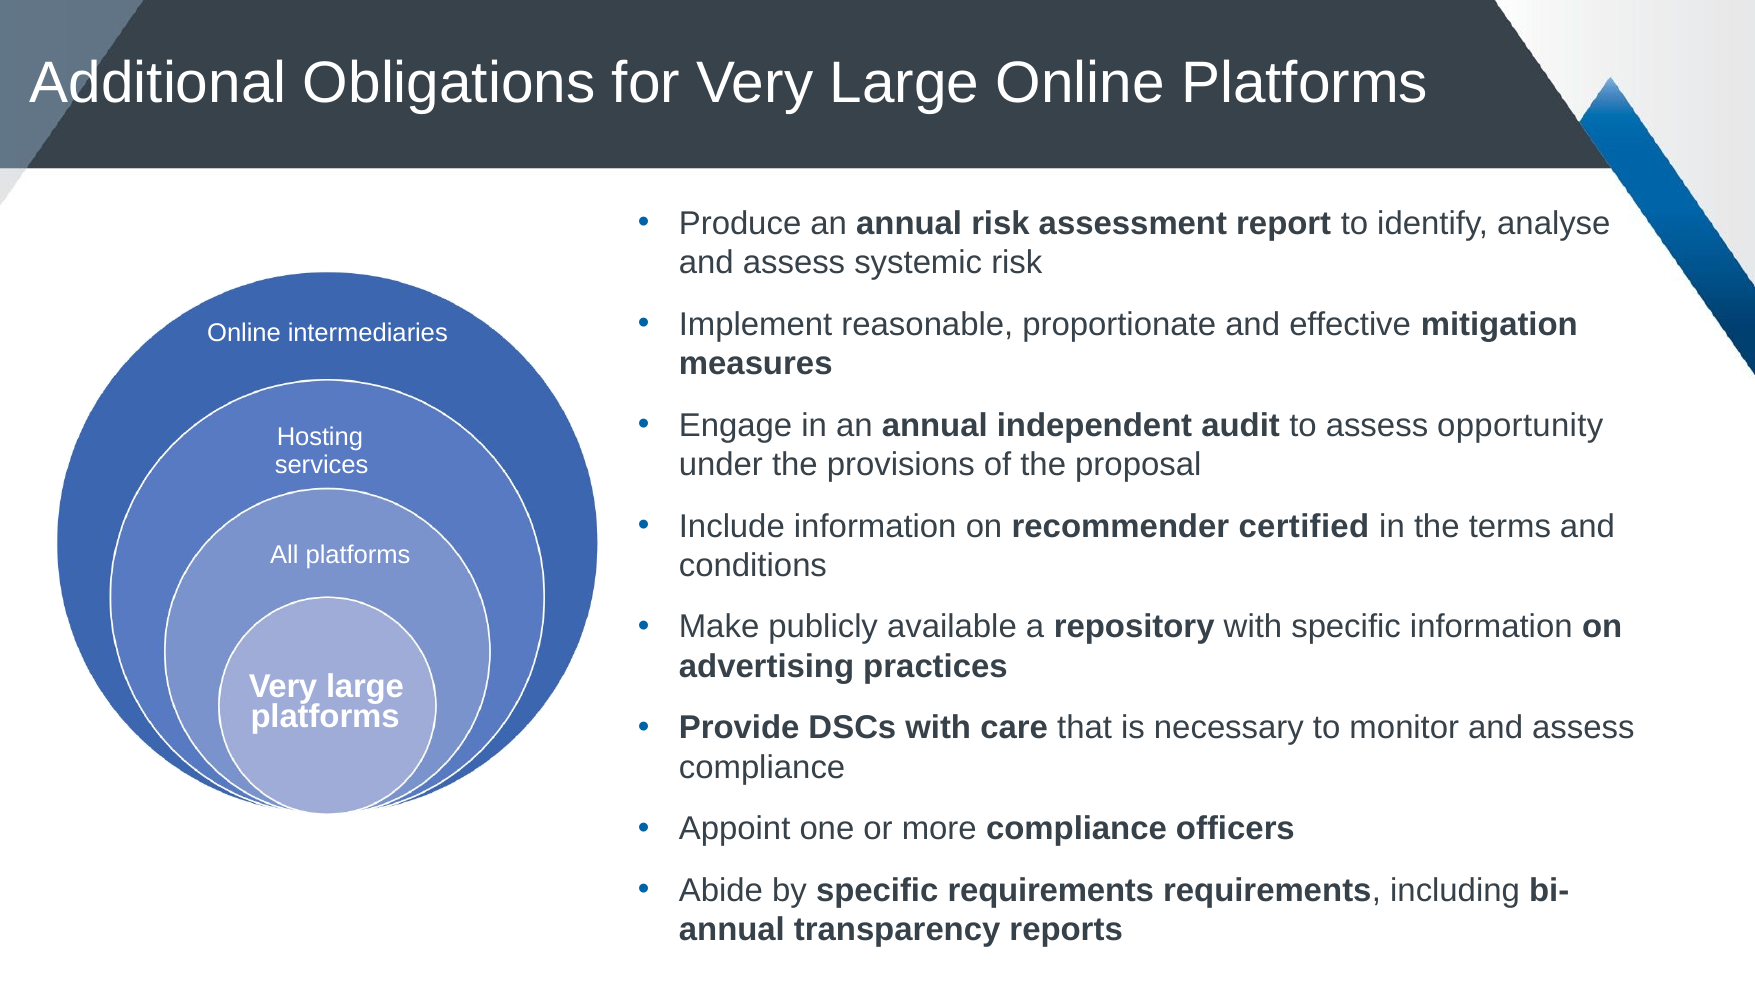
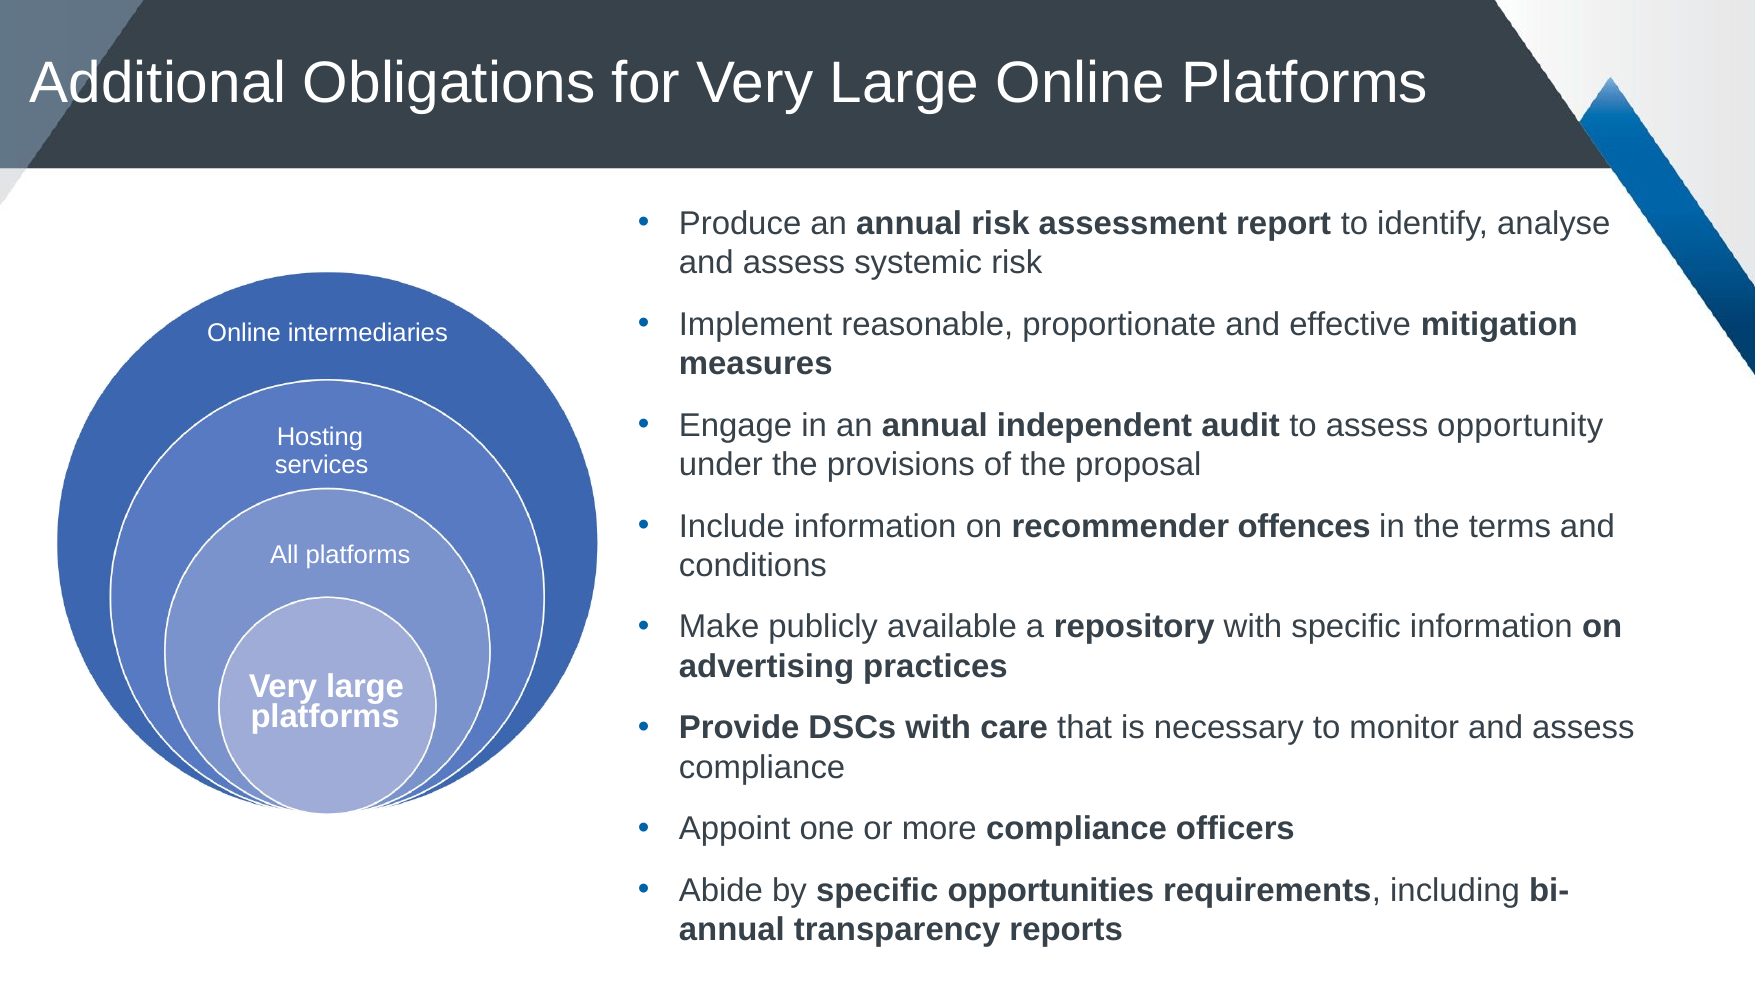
certified: certified -> offences
specific requirements: requirements -> opportunities
